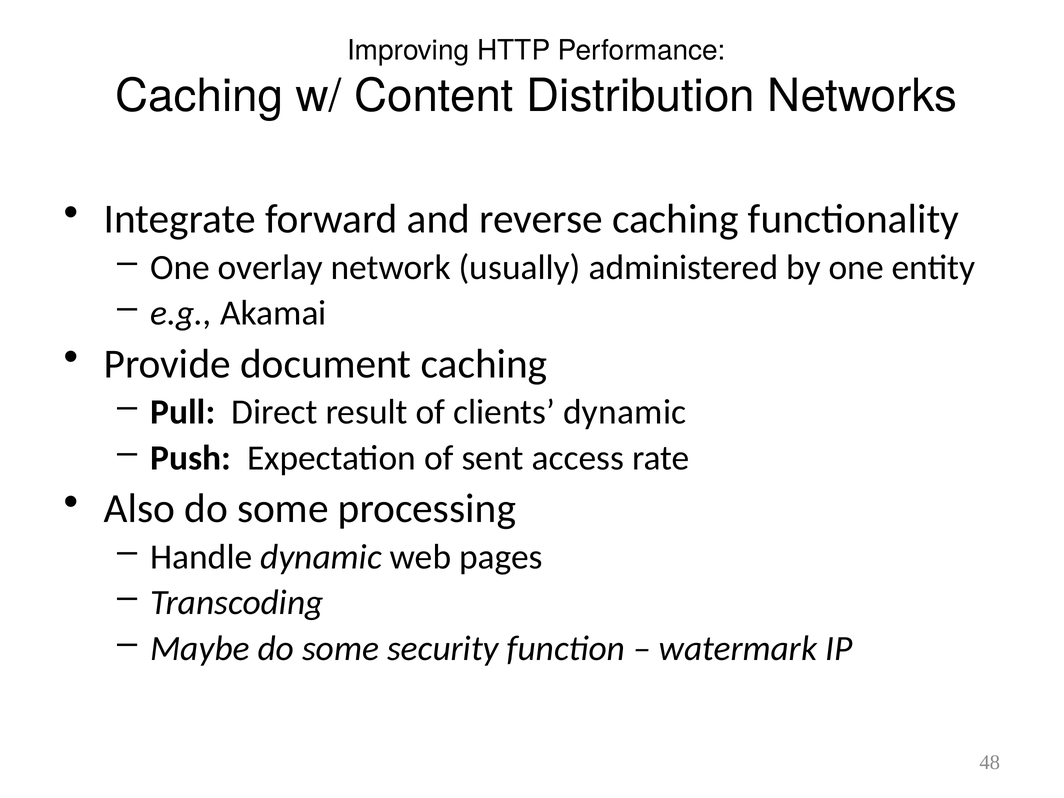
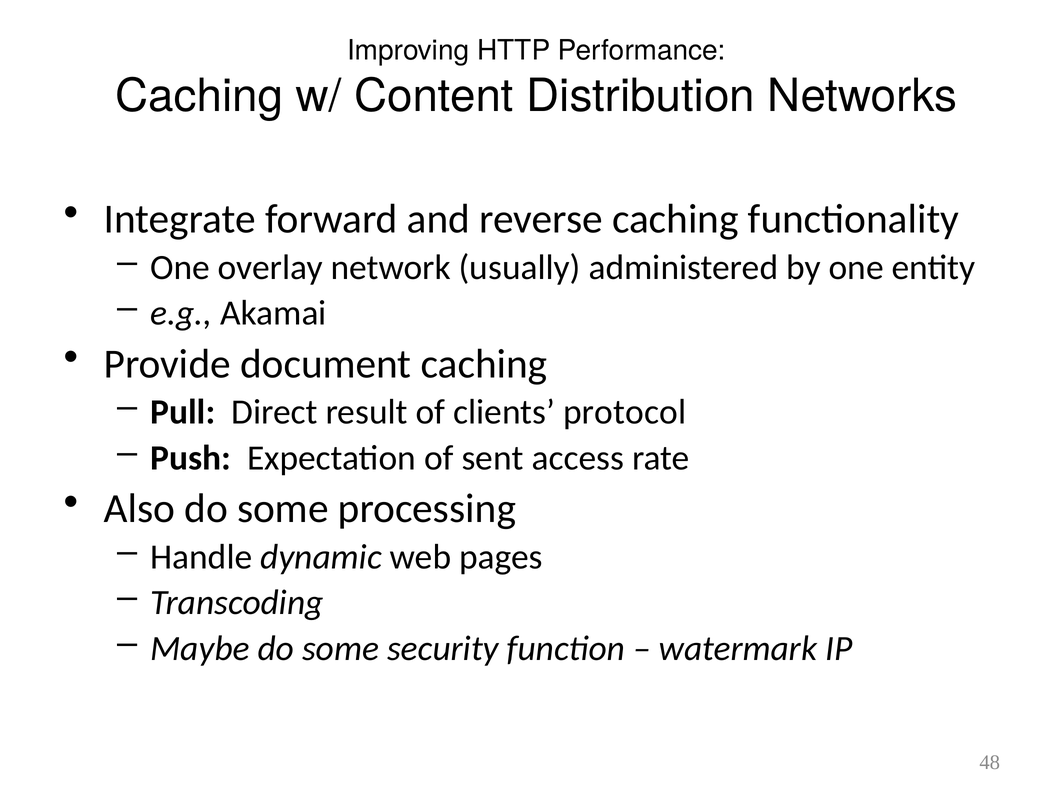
clients dynamic: dynamic -> protocol
